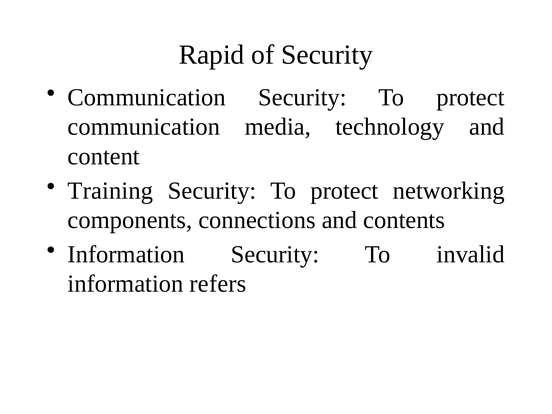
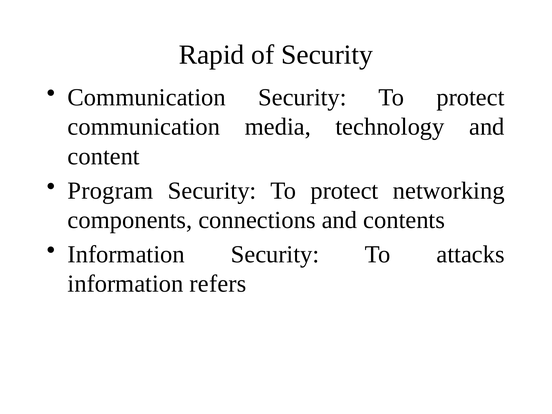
Training: Training -> Program
invalid: invalid -> attacks
